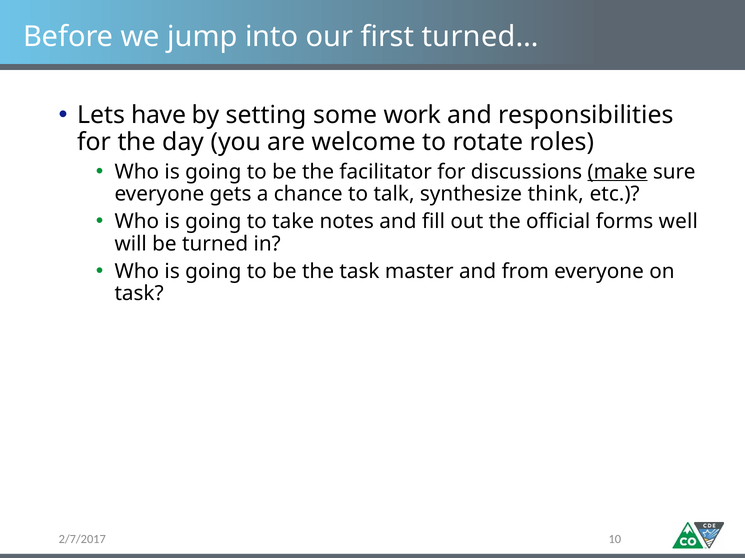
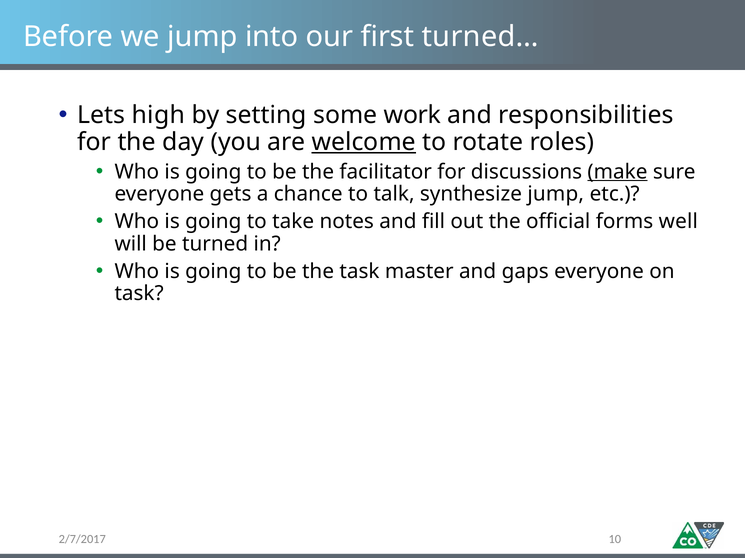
have: have -> high
welcome underline: none -> present
synthesize think: think -> jump
from: from -> gaps
